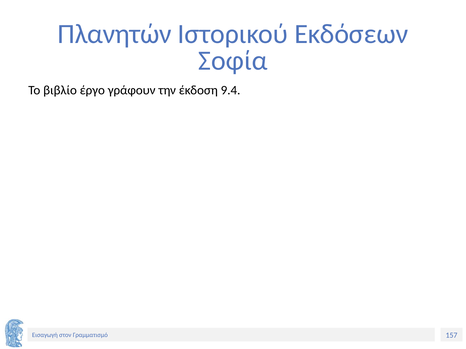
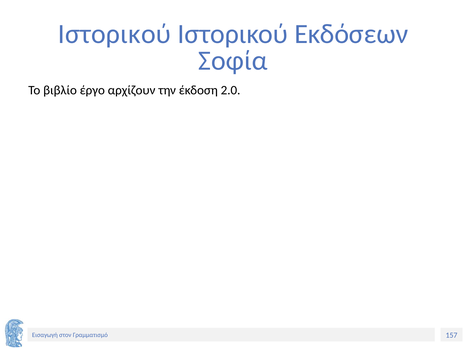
Πλανητών at (115, 34): Πλανητών -> Ιστορικού
γράφουν: γράφουν -> αρχίζουν
9.4: 9.4 -> 2.0
